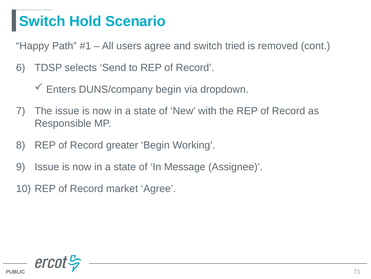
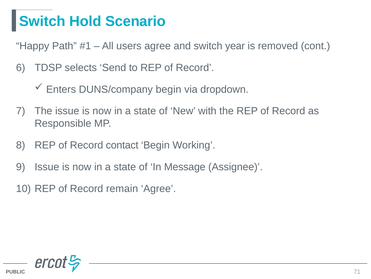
tried: tried -> year
greater: greater -> contact
market: market -> remain
